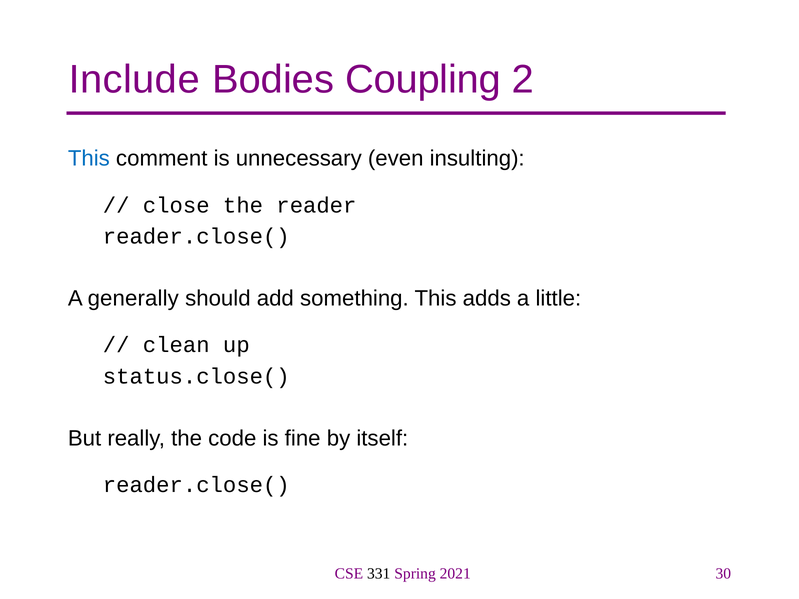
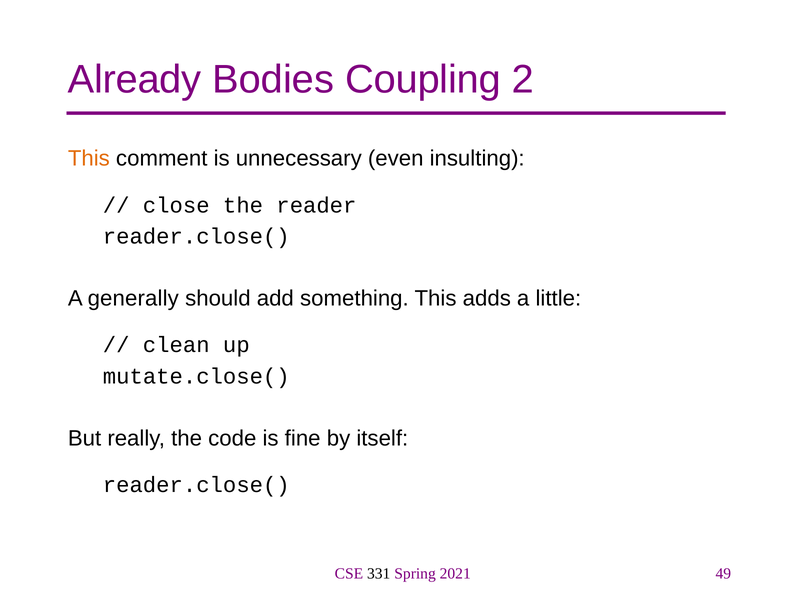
Include: Include -> Already
This at (89, 159) colour: blue -> orange
status.close(: status.close( -> mutate.close(
30: 30 -> 49
